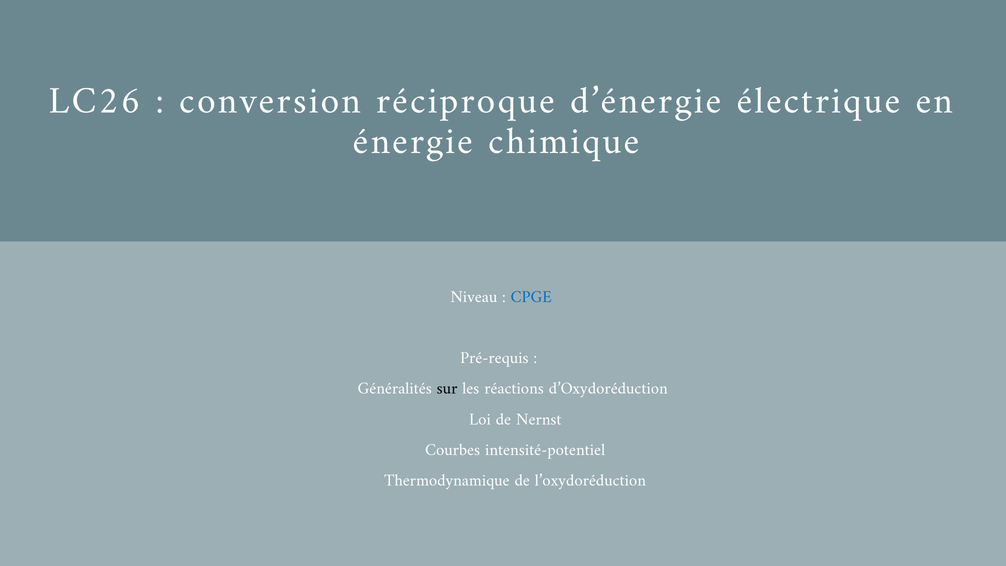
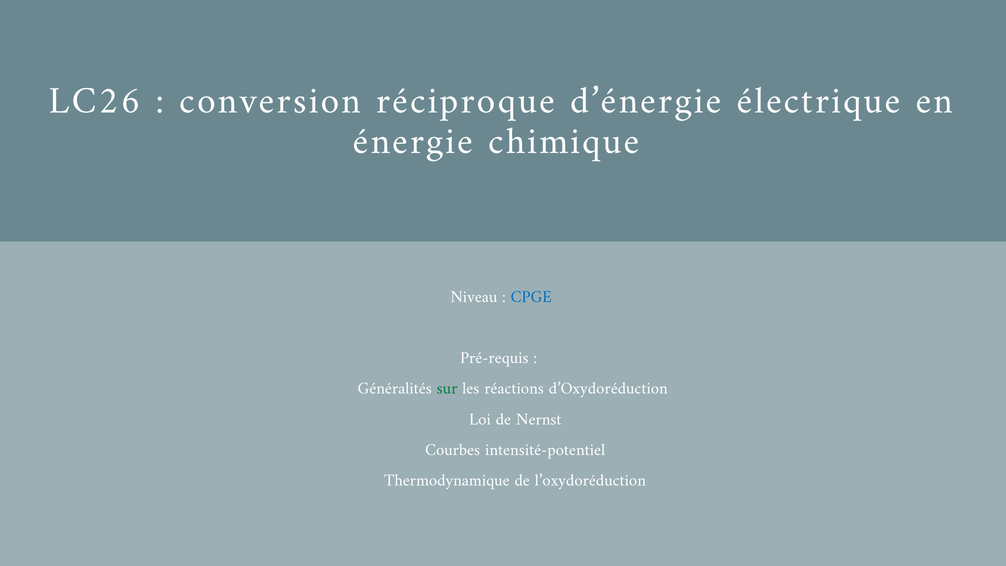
sur colour: black -> green
